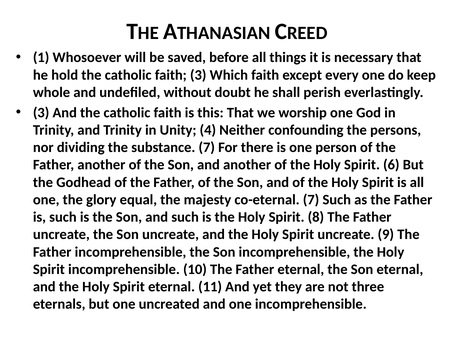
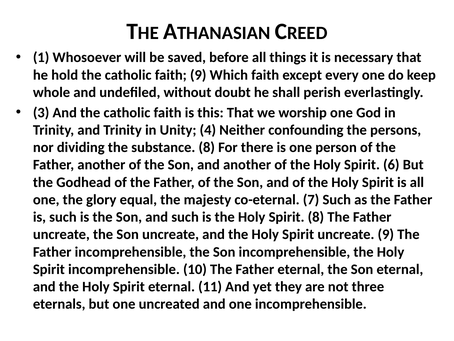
faith 3: 3 -> 9
substance 7: 7 -> 8
